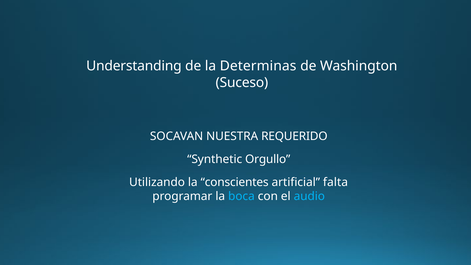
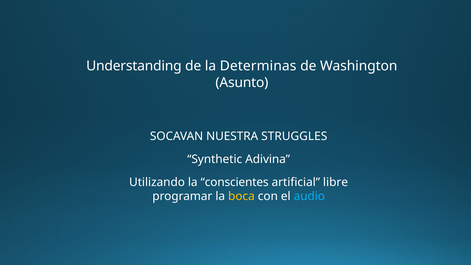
Suceso: Suceso -> Asunto
REQUERIDO: REQUERIDO -> STRUGGLES
Orgullo: Orgullo -> Adivina
falta: falta -> libre
boca colour: light blue -> yellow
